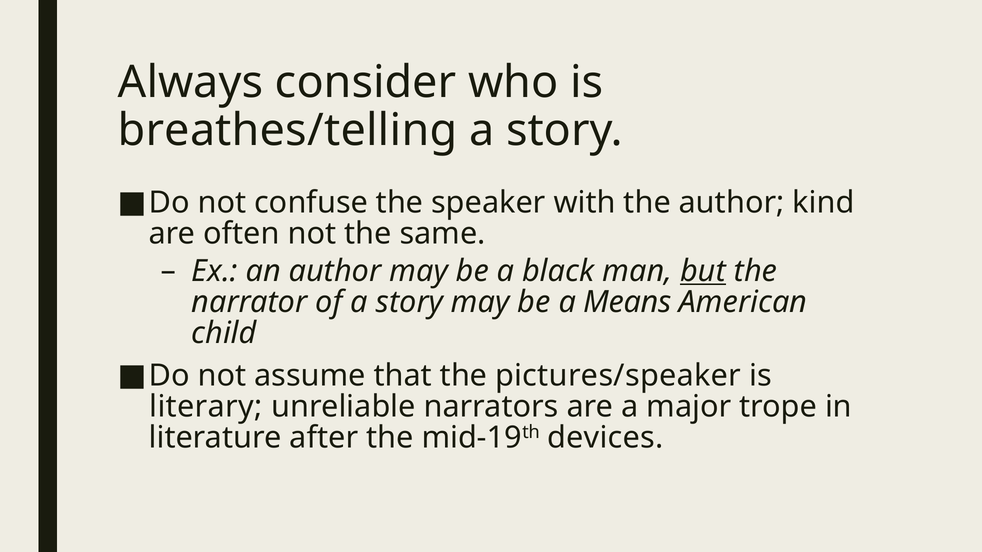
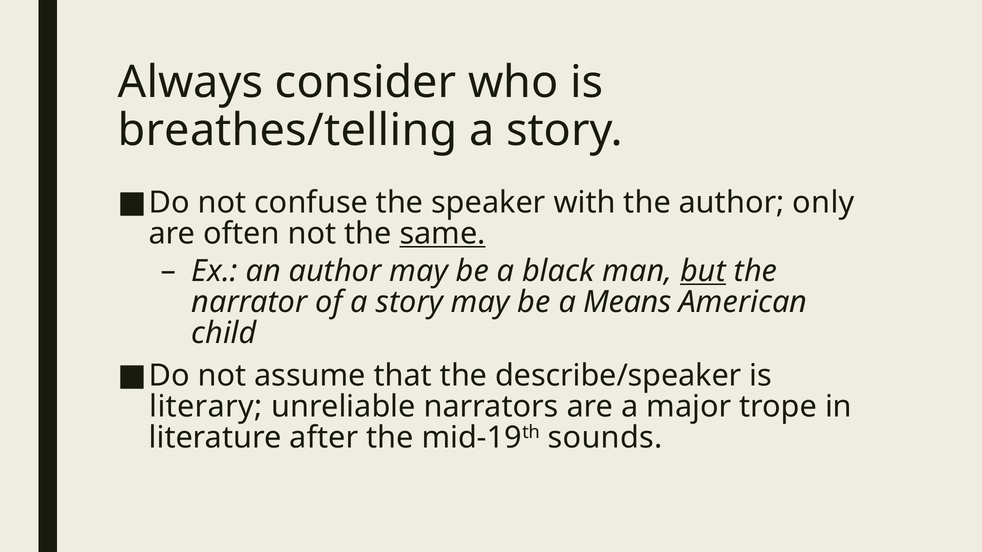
kind: kind -> only
same underline: none -> present
pictures/speaker: pictures/speaker -> describe/speaker
devices: devices -> sounds
